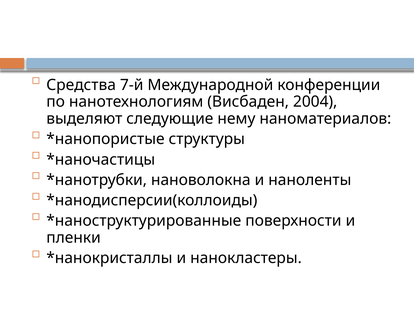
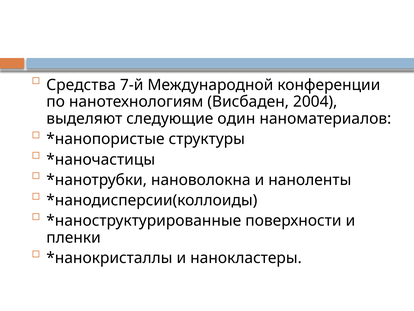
нему: нему -> один
